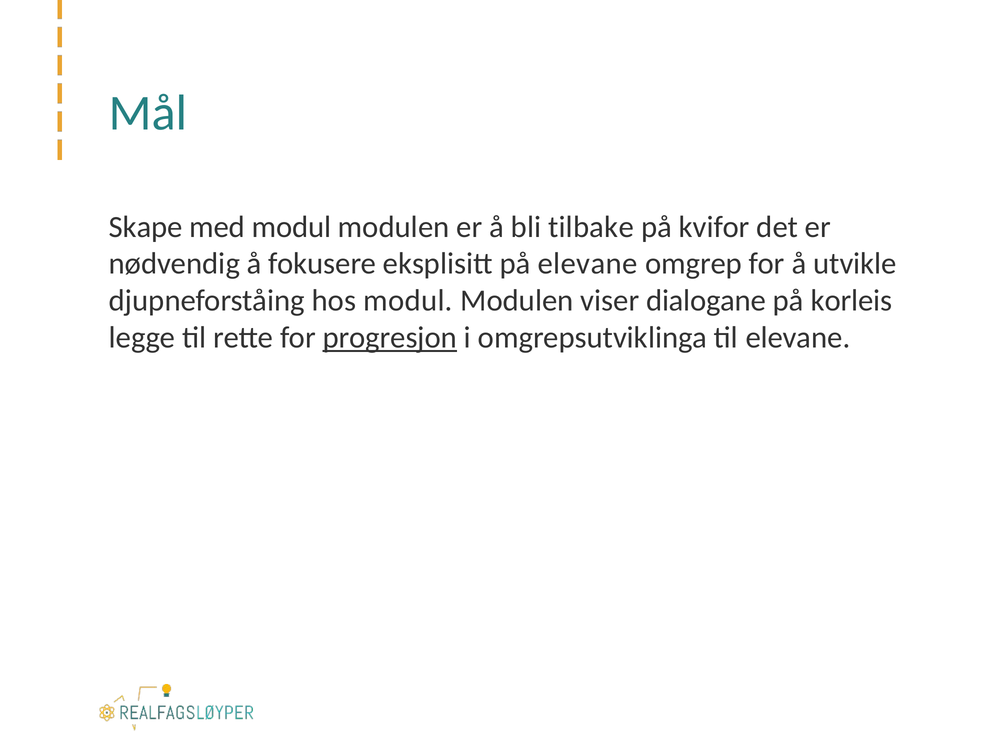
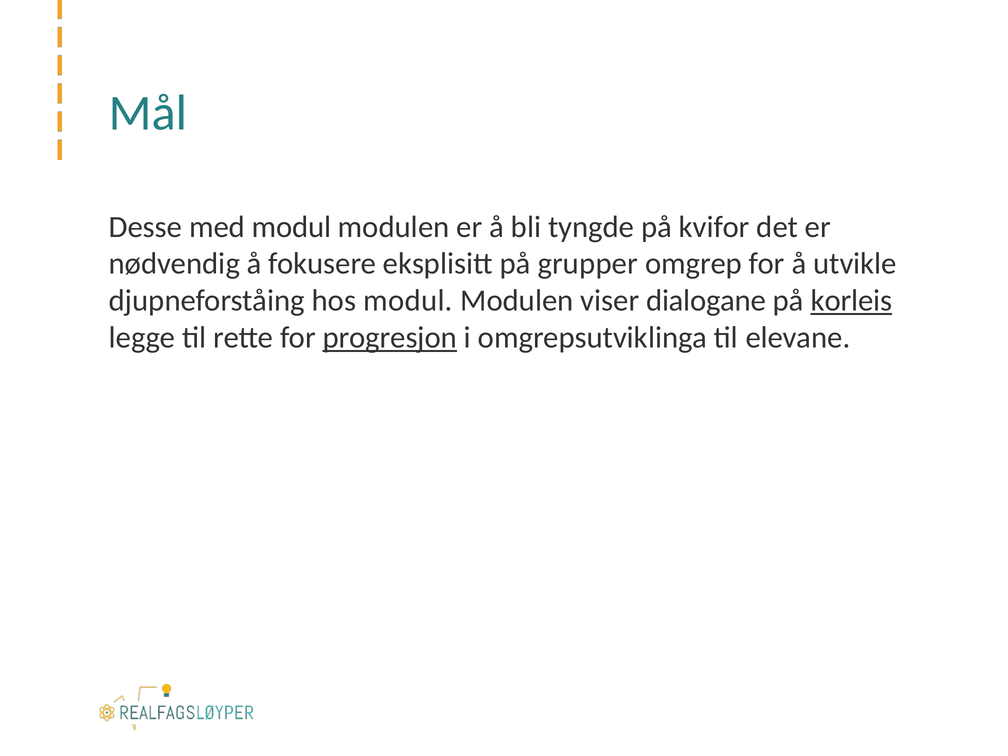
Skape: Skape -> Desse
tilbake: tilbake -> tyngde
på elevane: elevane -> grupper
korleis underline: none -> present
